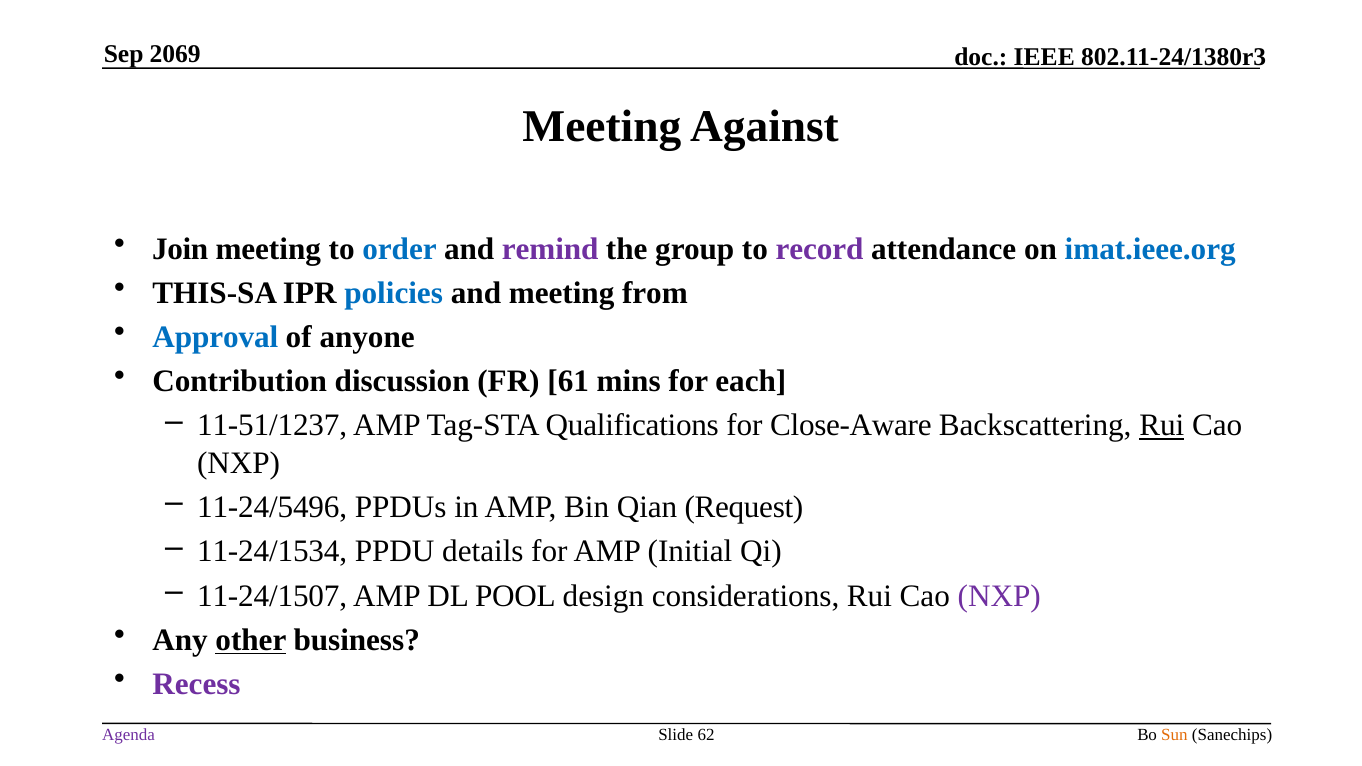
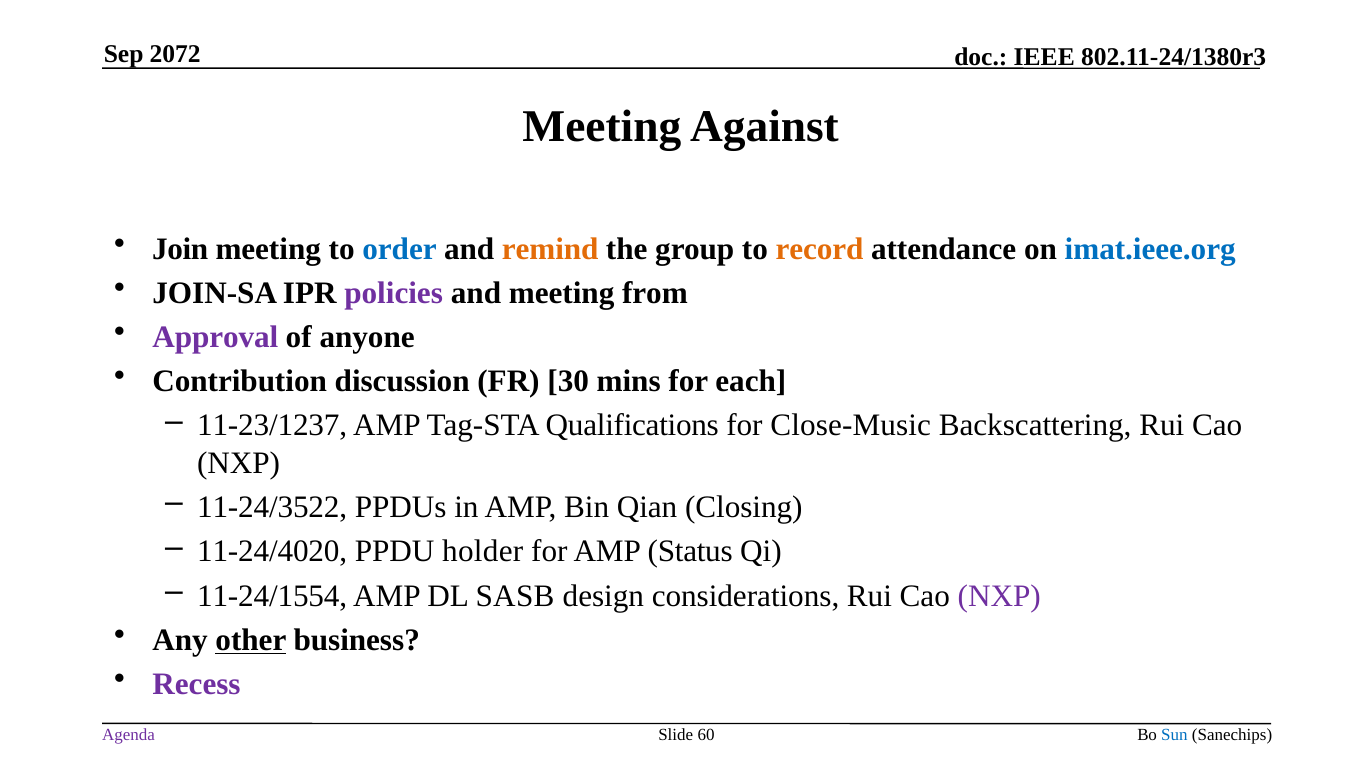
2069: 2069 -> 2072
remind colour: purple -> orange
record colour: purple -> orange
THIS-SA: THIS-SA -> JOIN-SA
policies colour: blue -> purple
Approval colour: blue -> purple
61: 61 -> 30
11-51/1237: 11-51/1237 -> 11-23/1237
Close-Aware: Close-Aware -> Close-Music
Rui at (1162, 426) underline: present -> none
11-24/5496: 11-24/5496 -> 11-24/3522
Request: Request -> Closing
11-24/1534: 11-24/1534 -> 11-24/4020
details: details -> holder
Initial: Initial -> Status
11-24/1507: 11-24/1507 -> 11-24/1554
POOL: POOL -> SASB
62: 62 -> 60
Sun colour: orange -> blue
